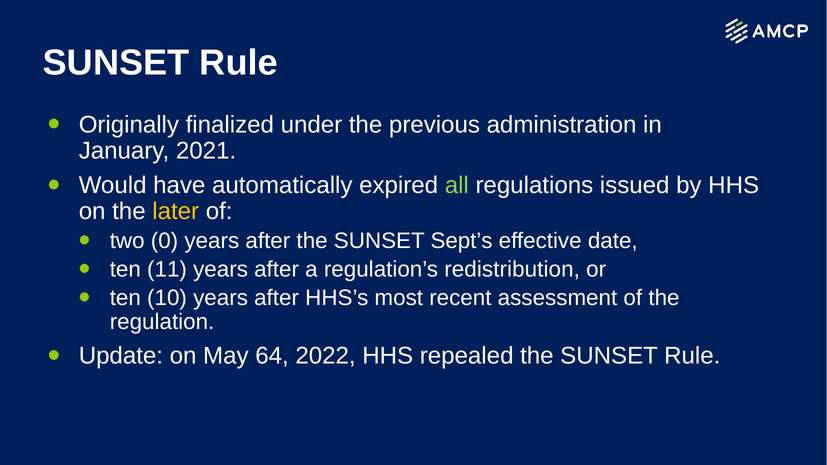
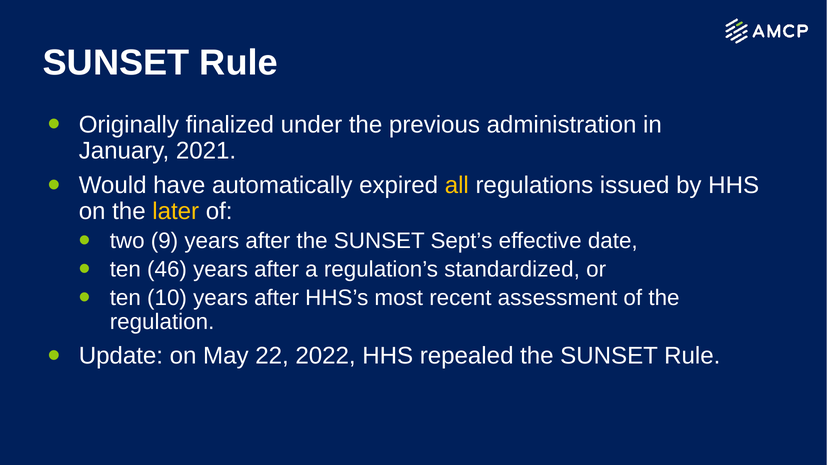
all colour: light green -> yellow
0: 0 -> 9
11: 11 -> 46
redistribution: redistribution -> standardized
64: 64 -> 22
